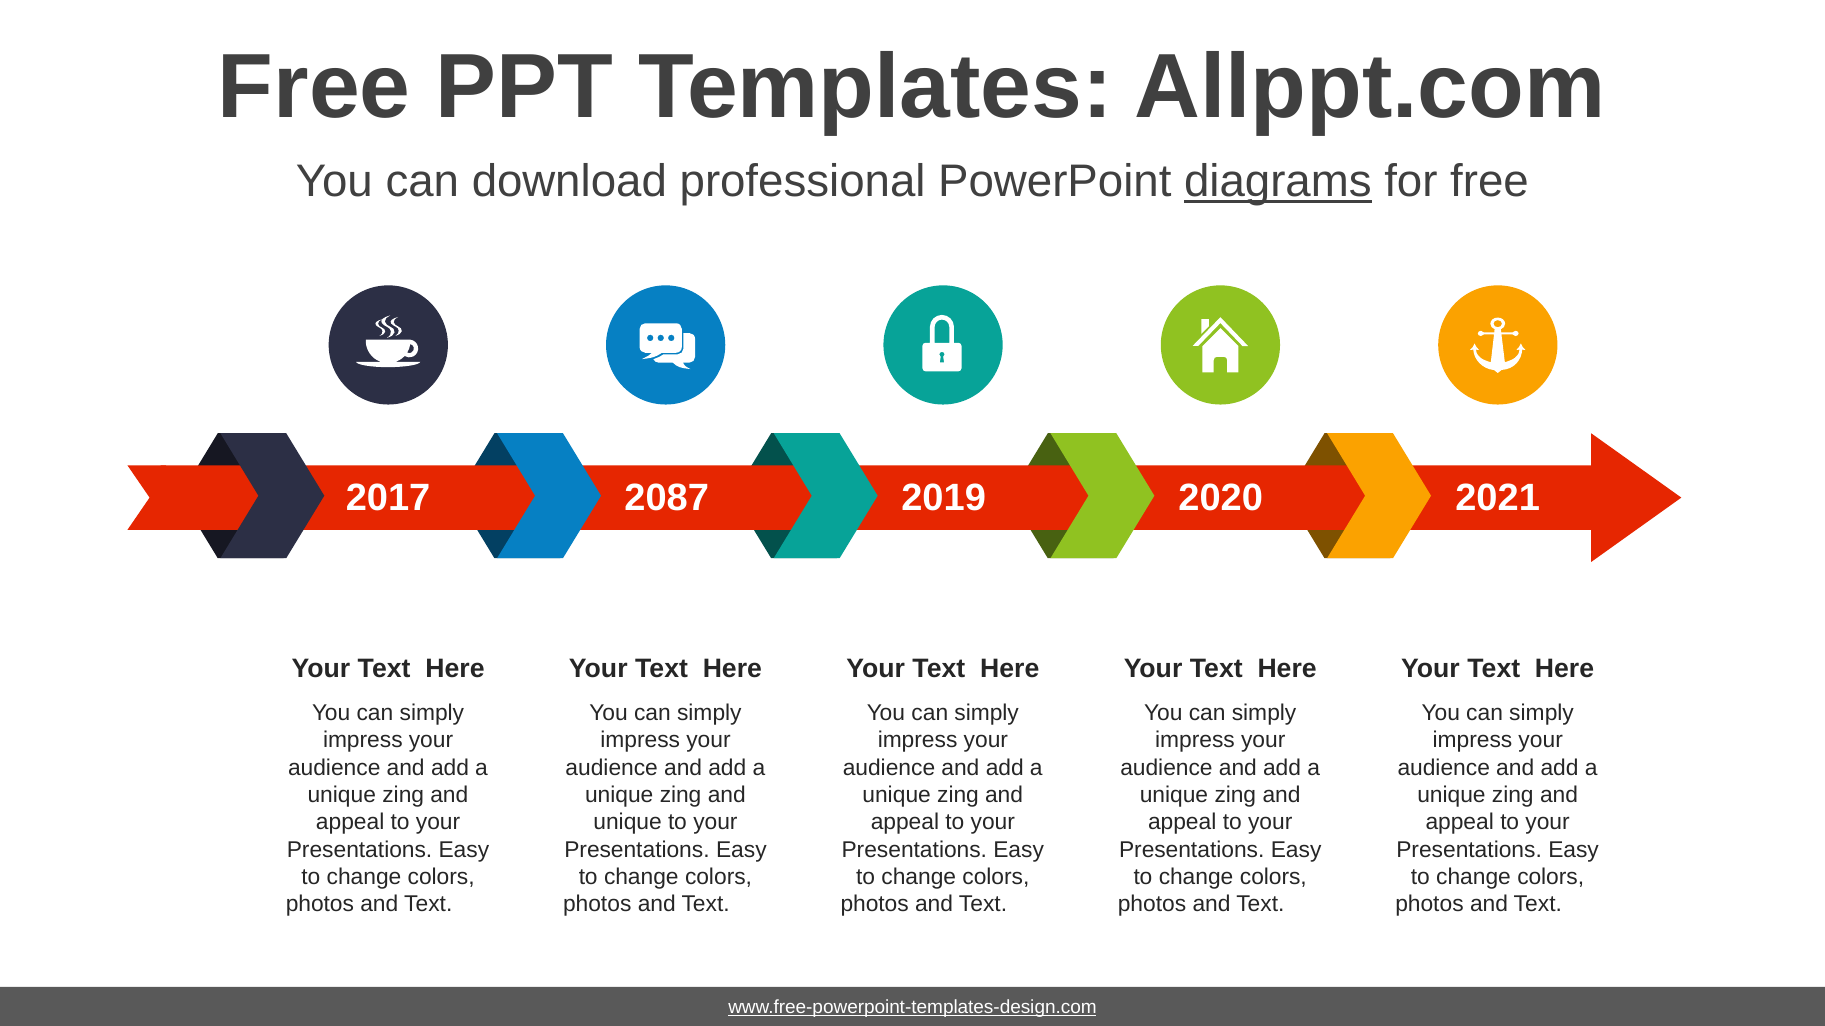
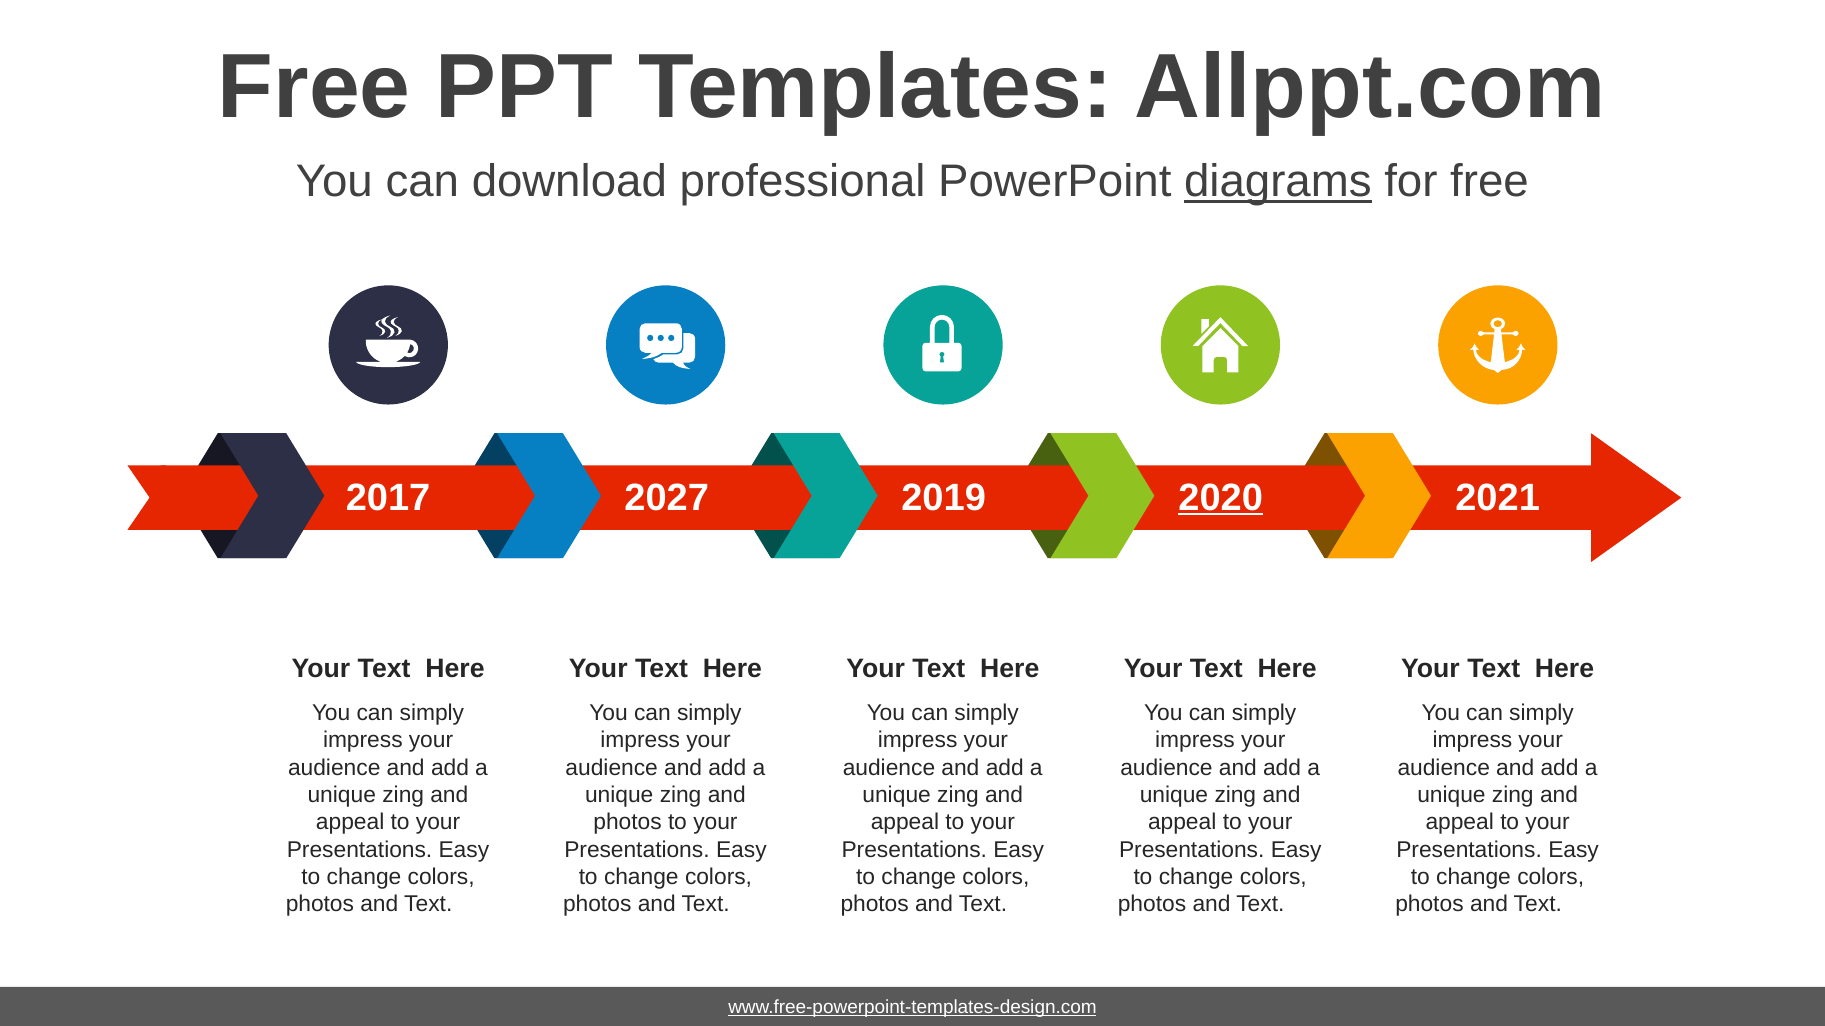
2087: 2087 -> 2027
2020 underline: none -> present
unique at (628, 823): unique -> photos
